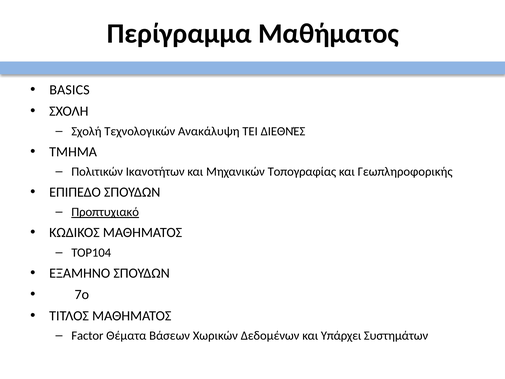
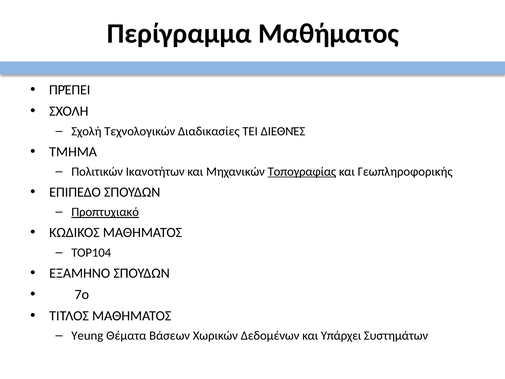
BASICS: BASICS -> ΠΡΈΠΕΙ
Ανακάλυψη: Ανακάλυψη -> Διαδικασίες
Τοπογραφίας underline: none -> present
Factor: Factor -> Yeung
